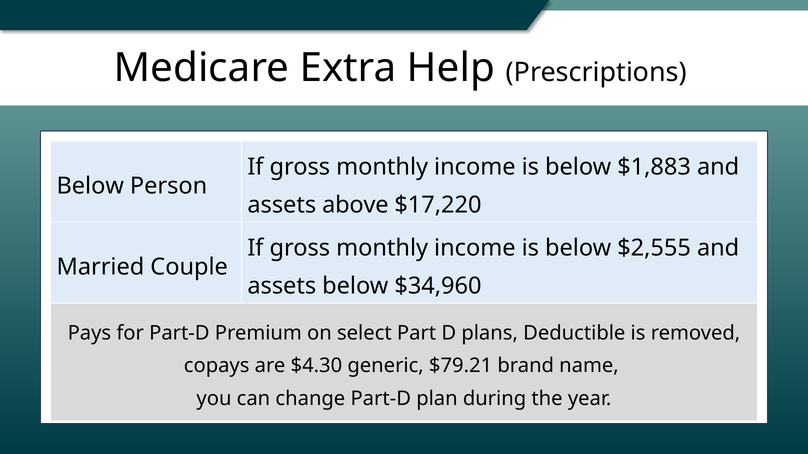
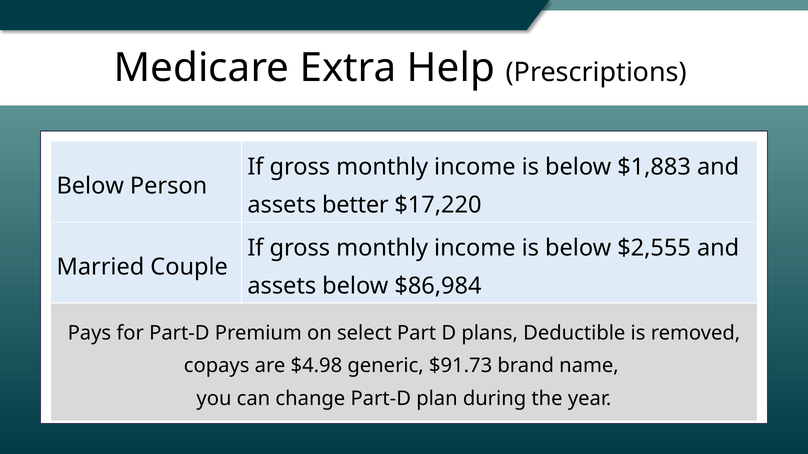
above: above -> better
$34,960: $34,960 -> $86,984
$4.30: $4.30 -> $4.98
$79.21: $79.21 -> $91.73
